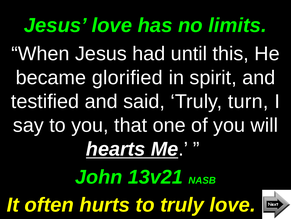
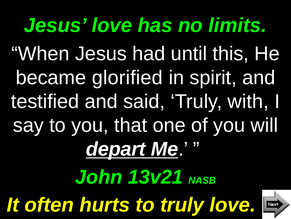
turn: turn -> with
hearts: hearts -> depart
